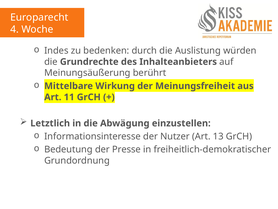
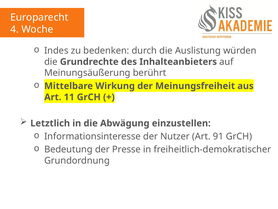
13: 13 -> 91
